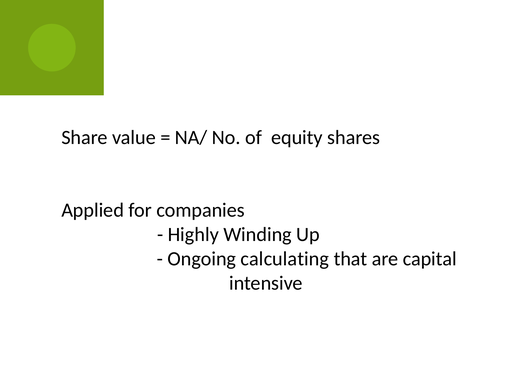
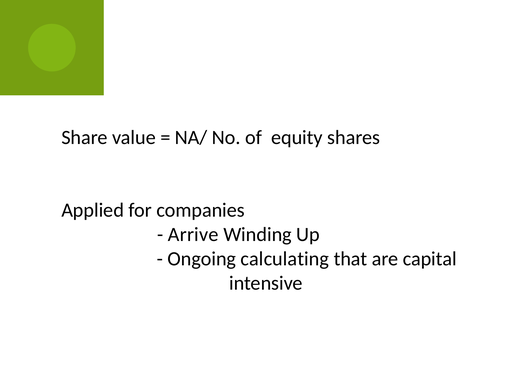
Highly: Highly -> Arrive
